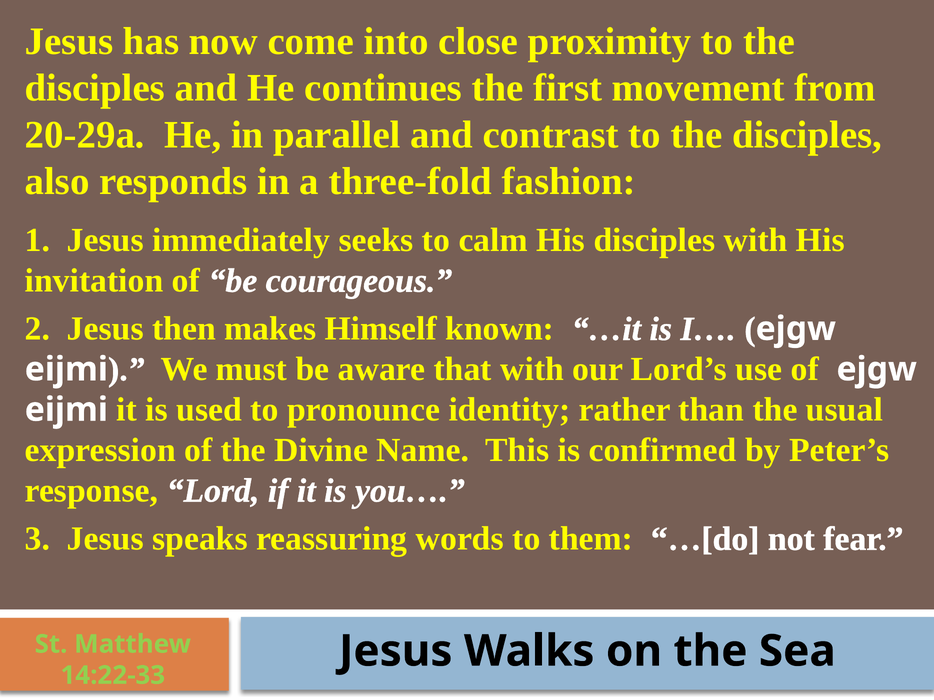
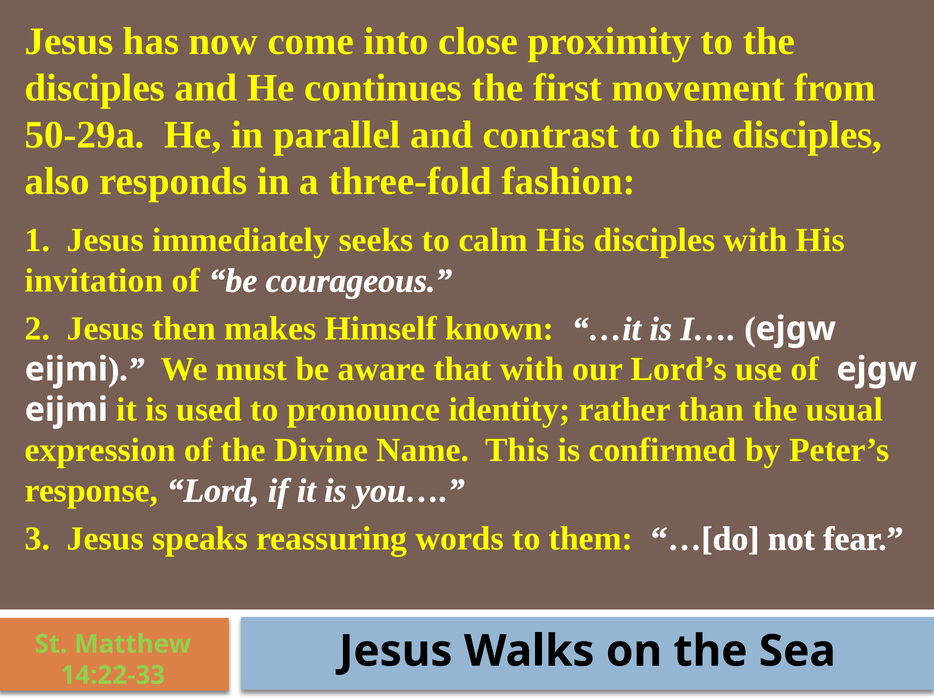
20-29a: 20-29a -> 50-29a
